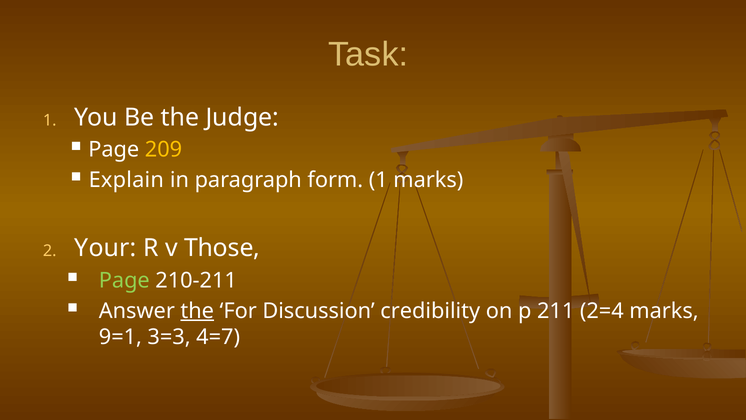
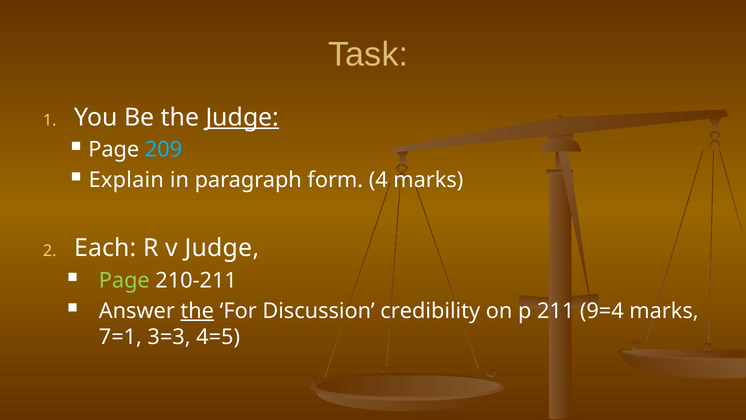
Judge at (242, 117) underline: none -> present
209 colour: yellow -> light blue
form 1: 1 -> 4
Your: Your -> Each
v Those: Those -> Judge
2=4: 2=4 -> 9=4
9=1: 9=1 -> 7=1
4=7: 4=7 -> 4=5
